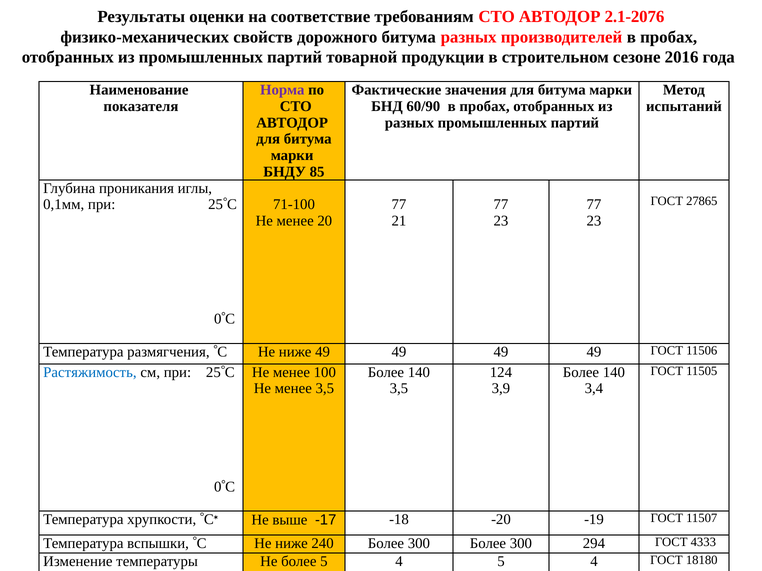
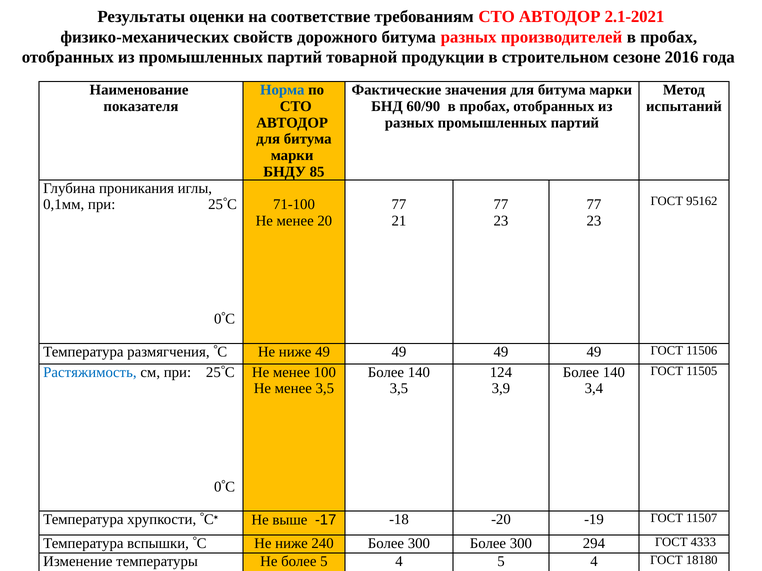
2.1-2076: 2.1-2076 -> 2.1-2021
Норма colour: purple -> blue
27865: 27865 -> 95162
